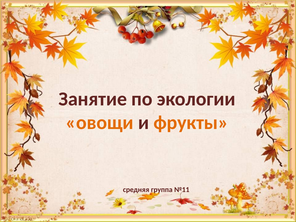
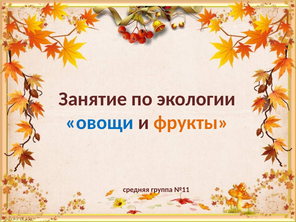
овощи colour: orange -> blue
